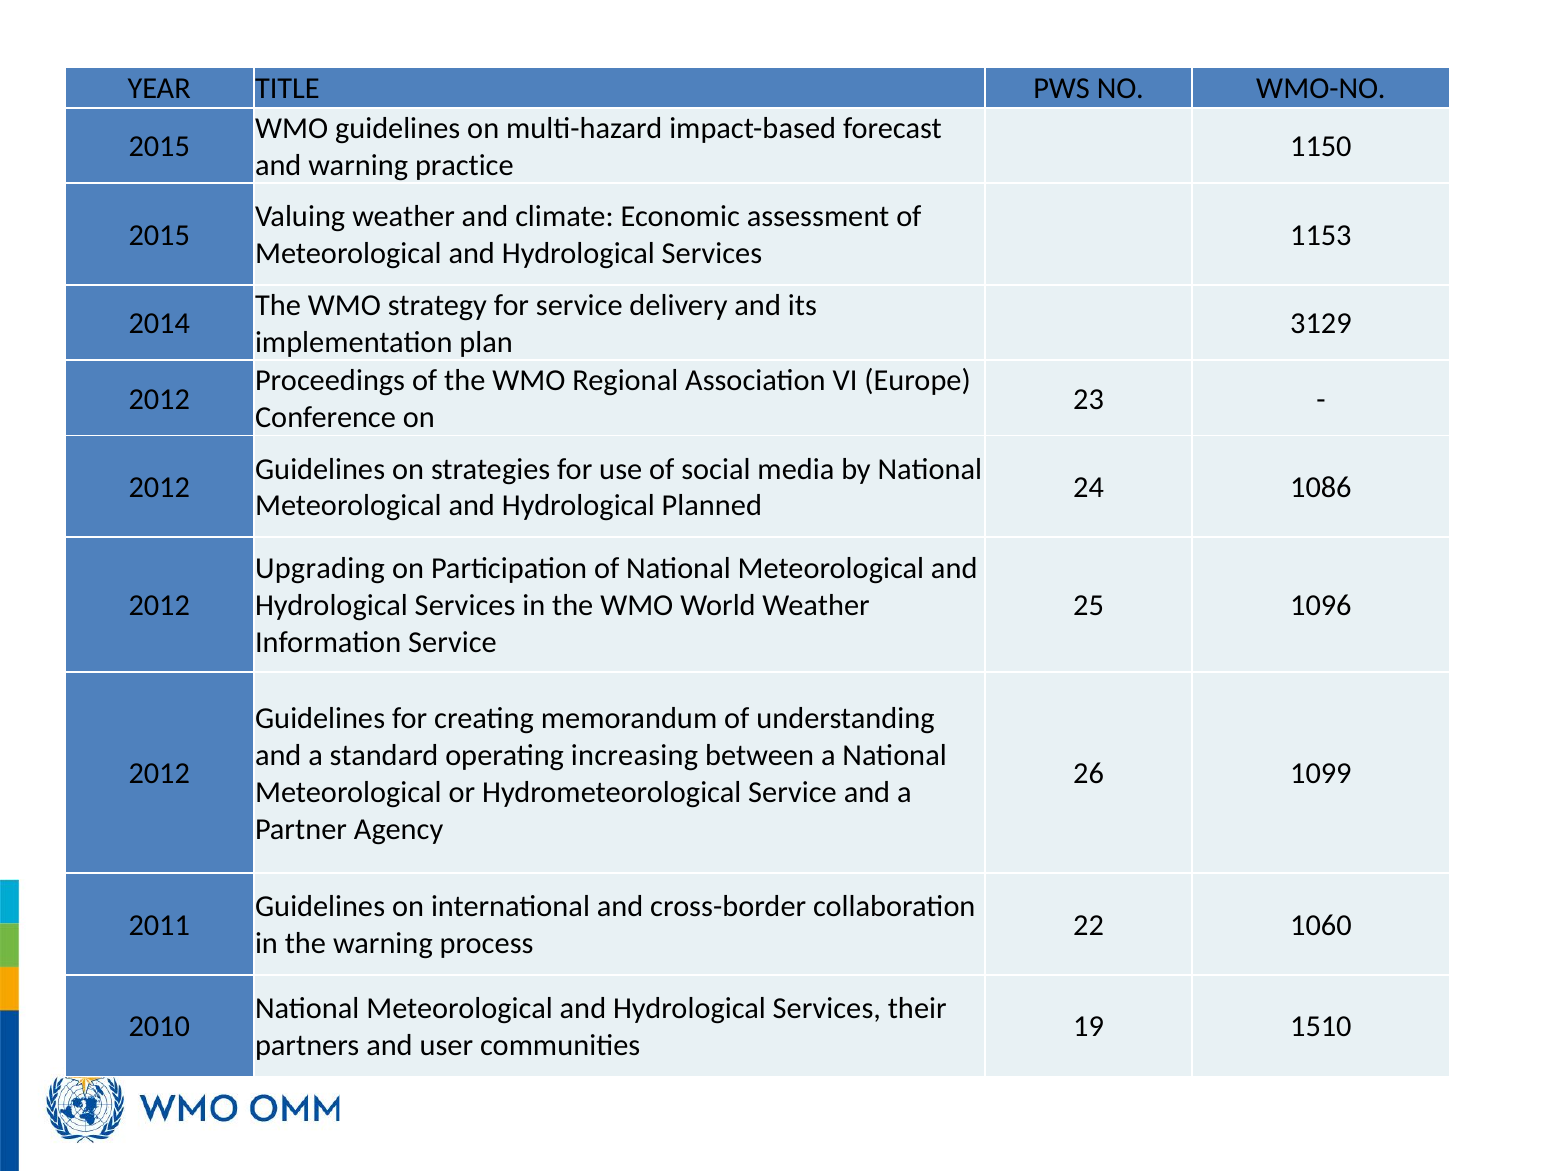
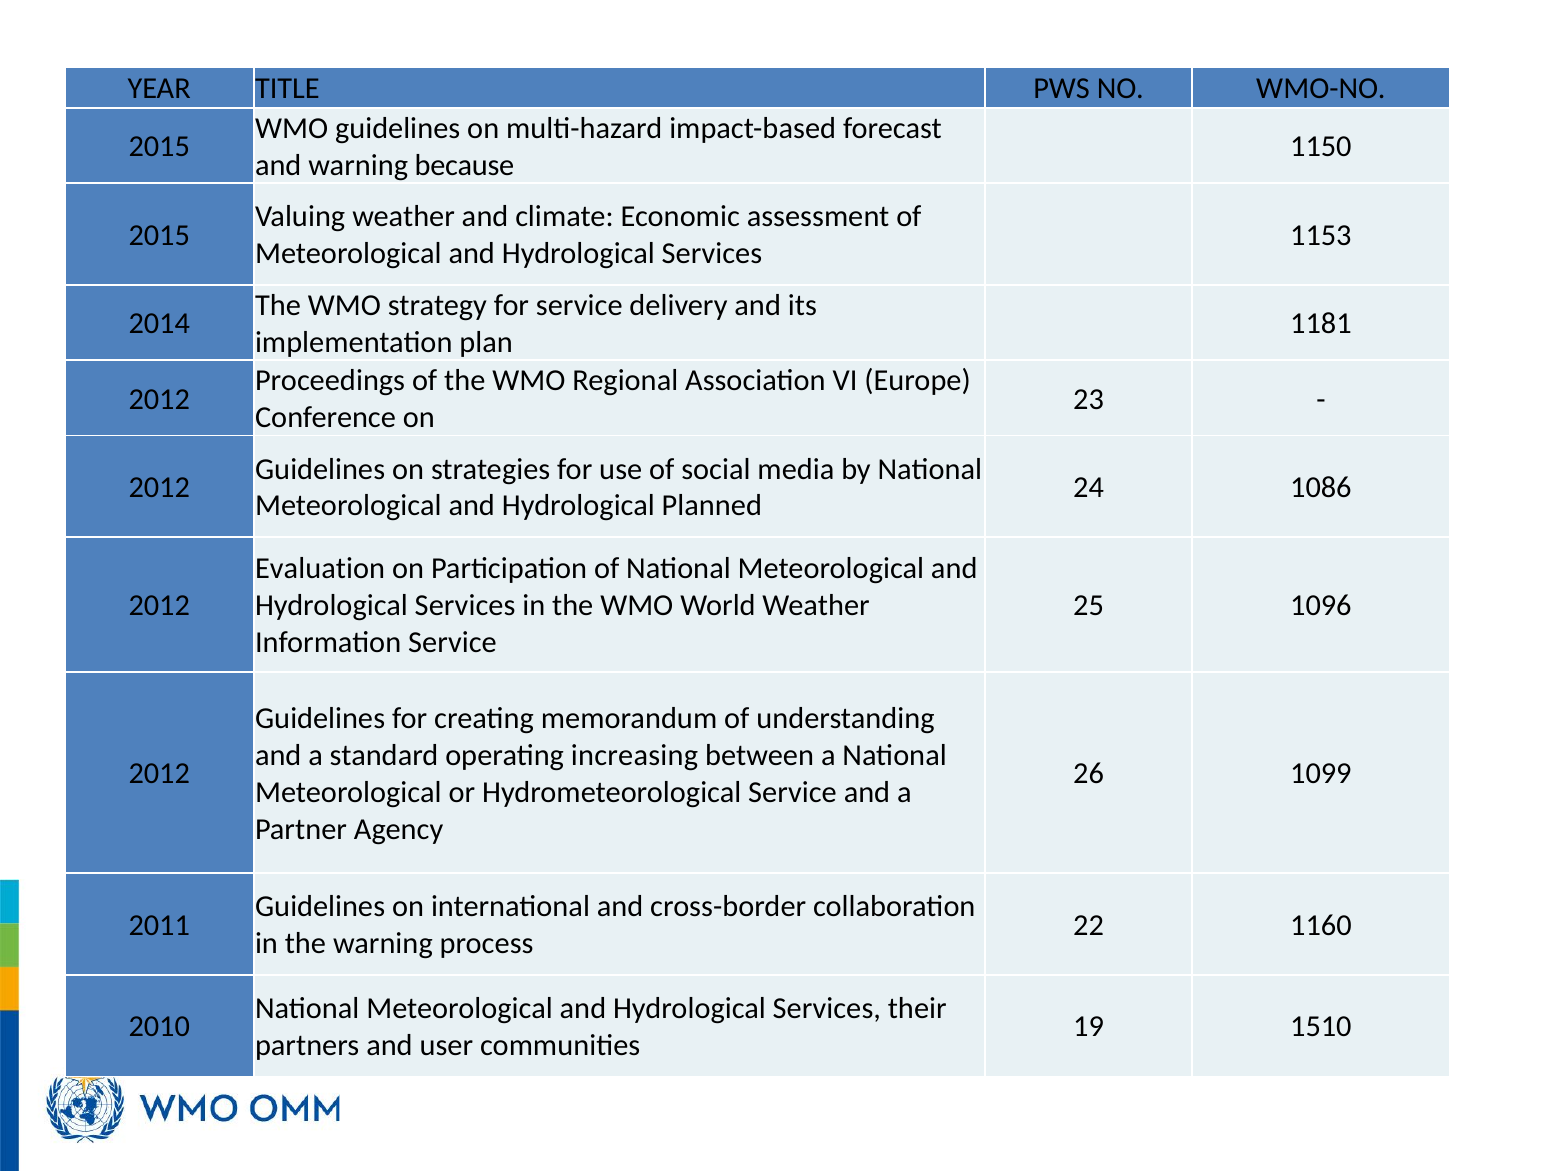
practice: practice -> because
3129: 3129 -> 1181
Upgrading: Upgrading -> Evaluation
1060: 1060 -> 1160
